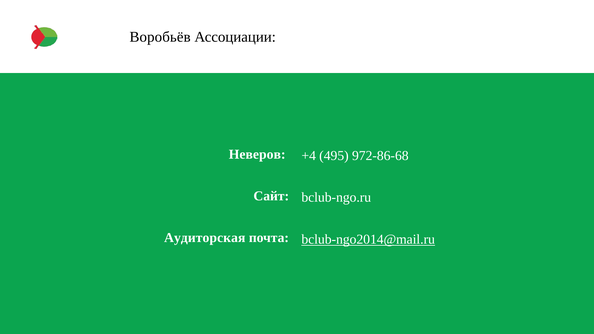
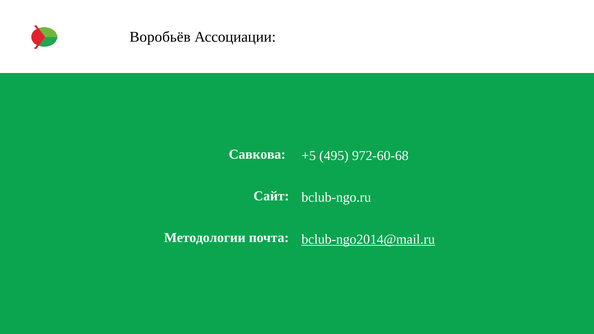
Неверов: Неверов -> Савкова
+4: +4 -> +5
972-86-68: 972-86-68 -> 972-60-68
Аудиторская: Аудиторская -> Методологии
